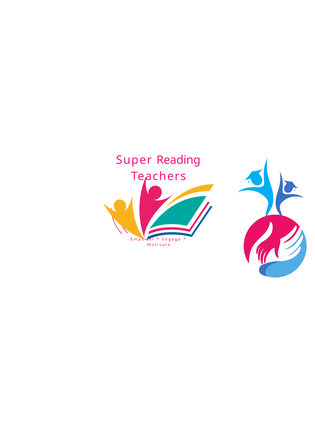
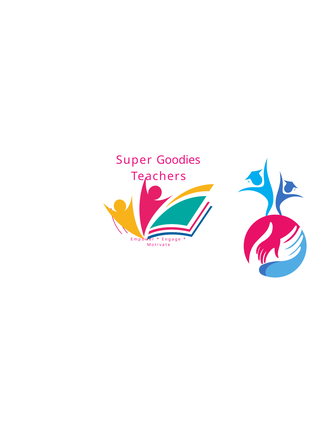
Reading: Reading -> Goodies
